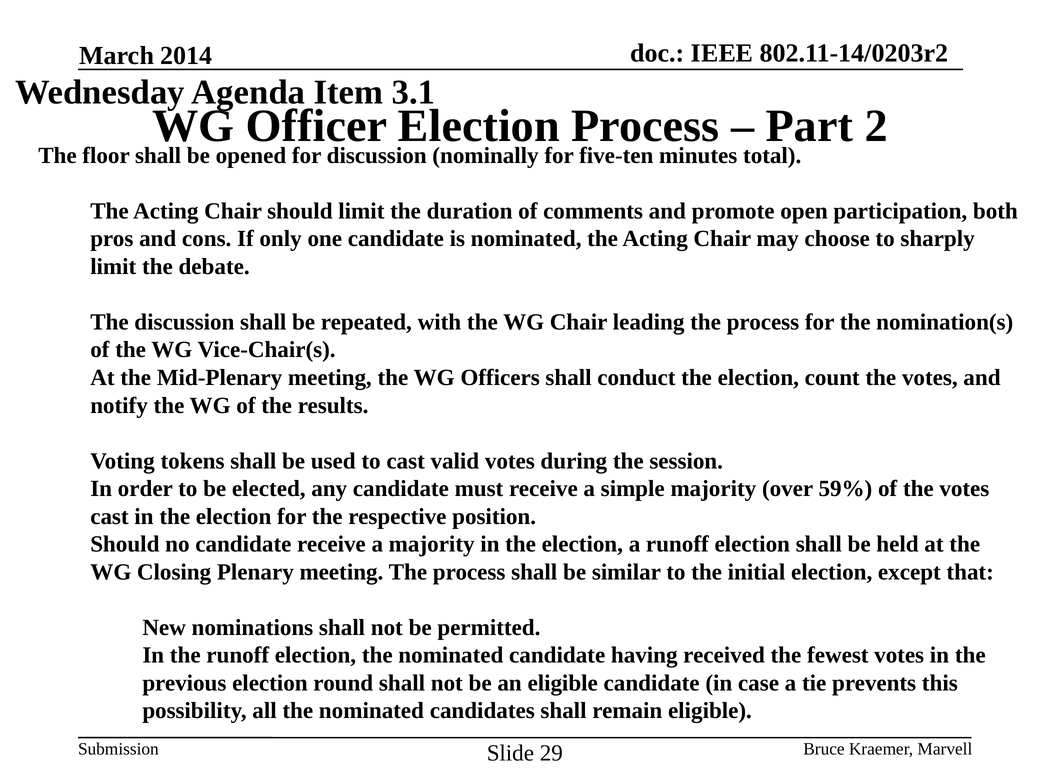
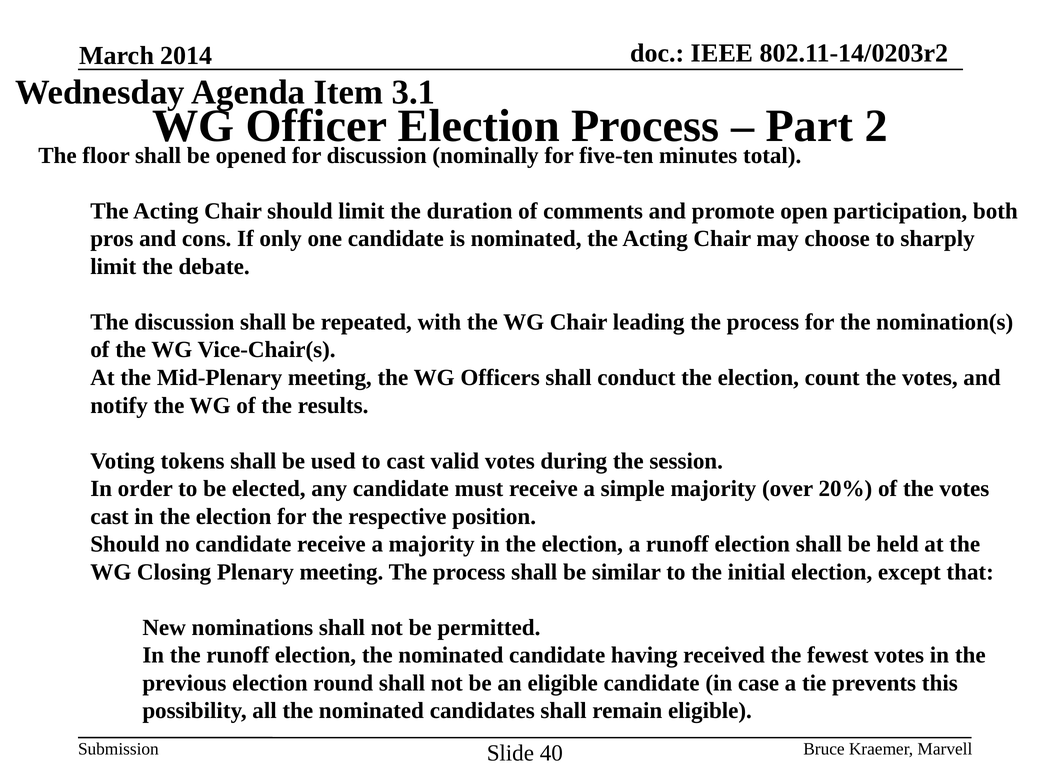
59%: 59% -> 20%
29: 29 -> 40
